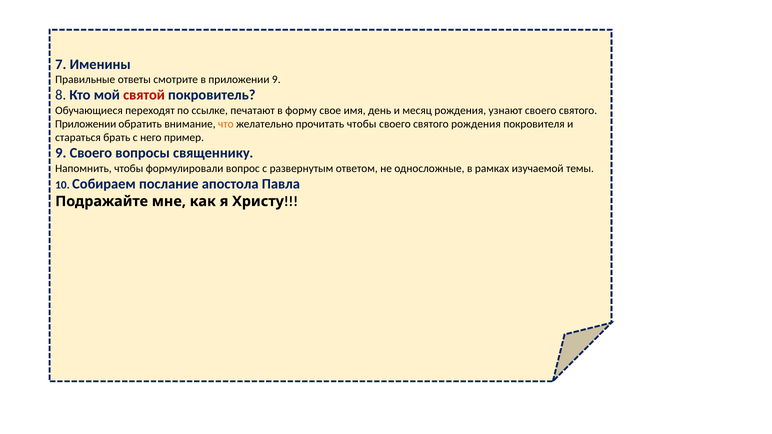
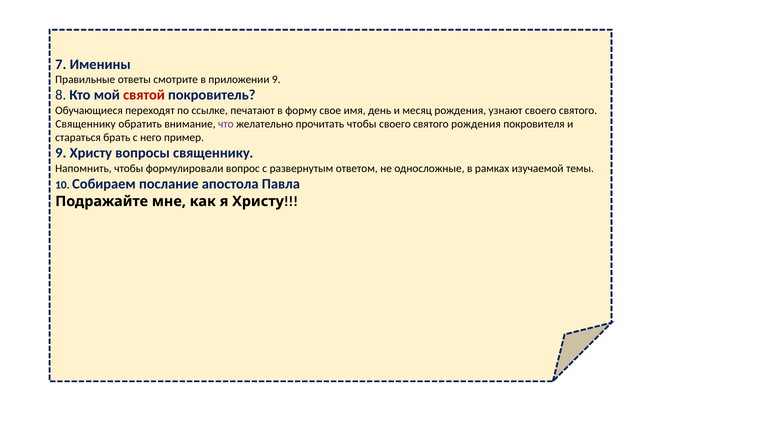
Приложении at (86, 124): Приложении -> Священнику
что colour: orange -> purple
9 Своего: Своего -> Христу
